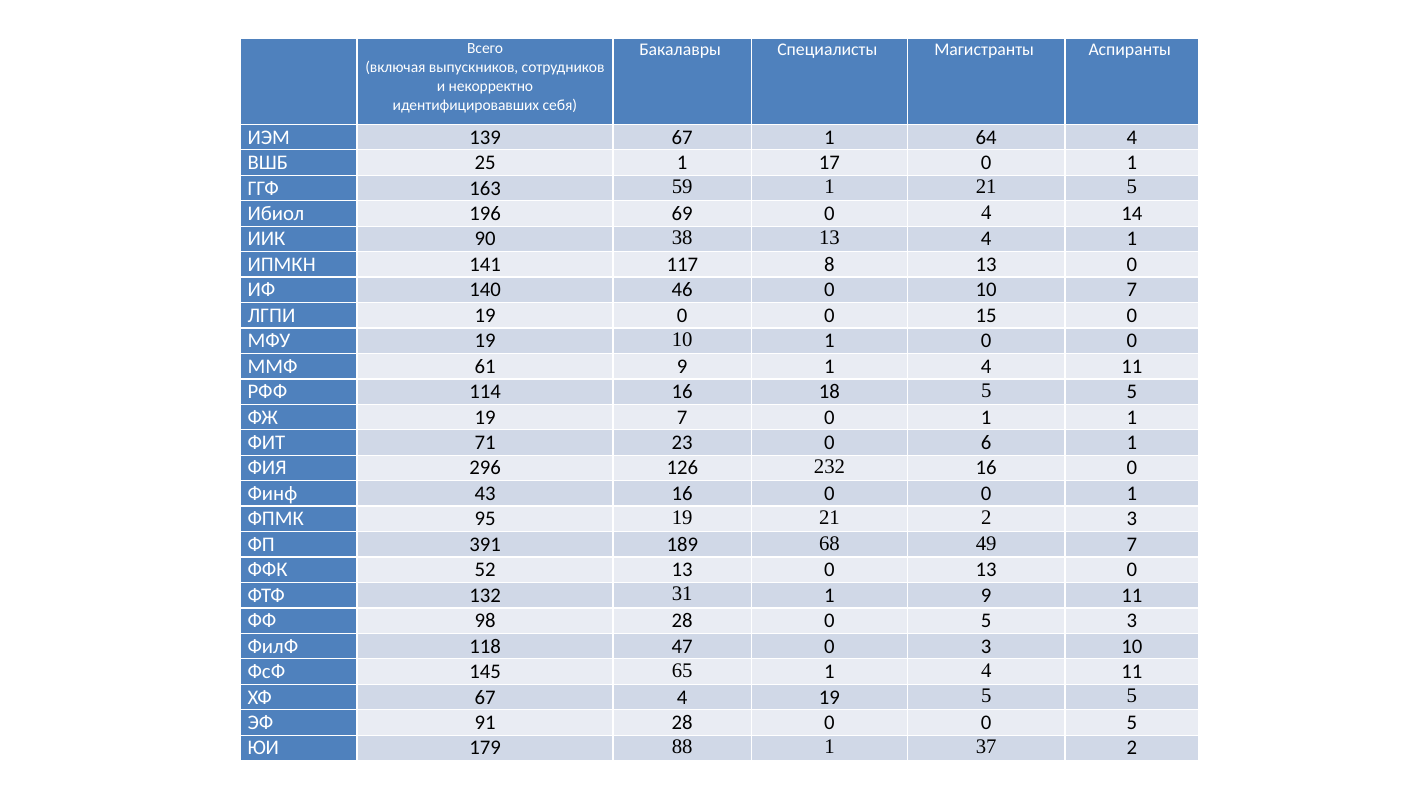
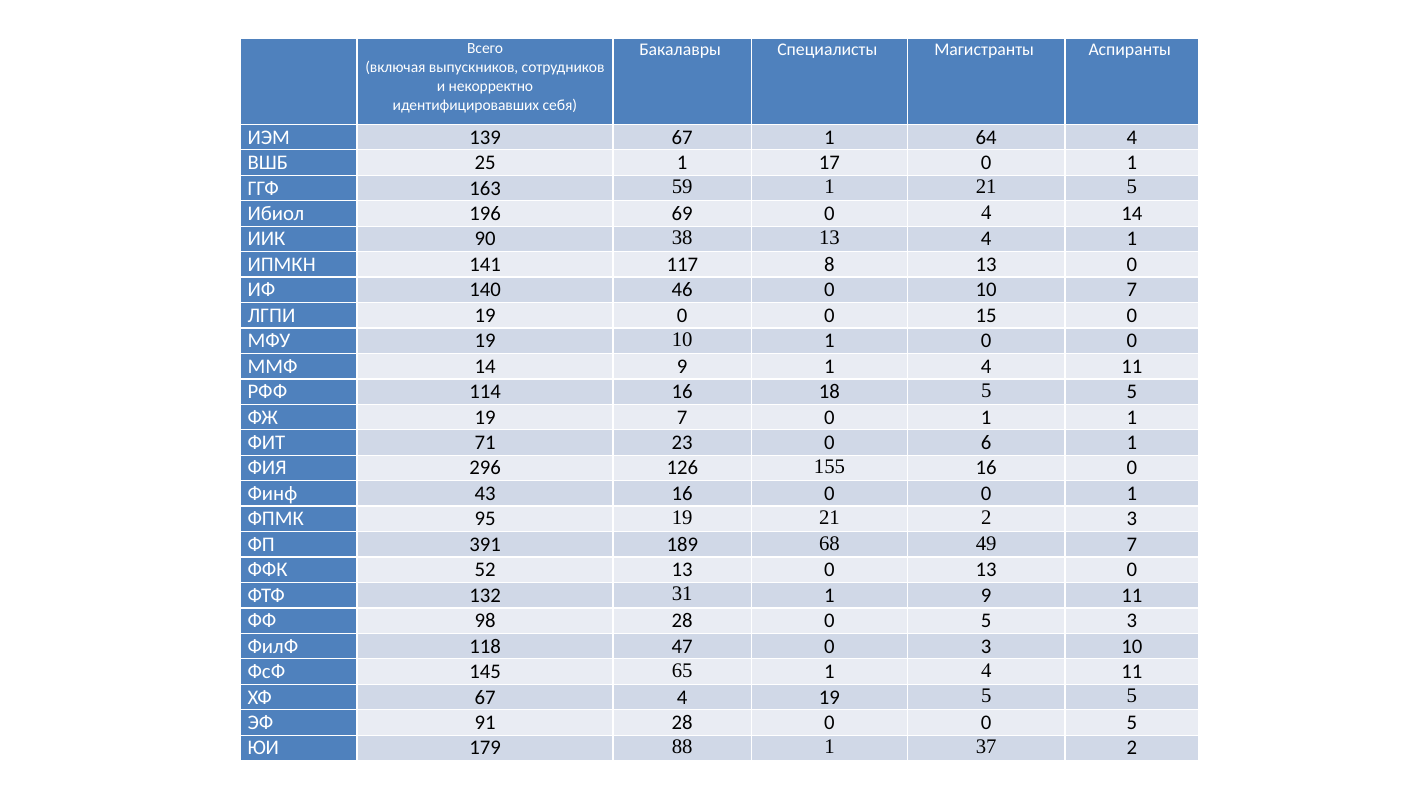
ММФ 61: 61 -> 14
232: 232 -> 155
